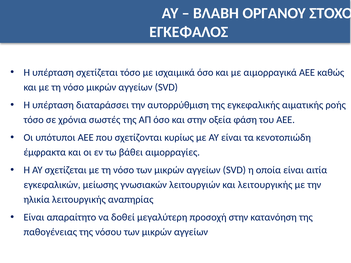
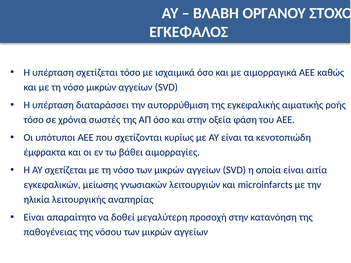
και λειτουργικής: λειτουργικής -> microinfarcts
